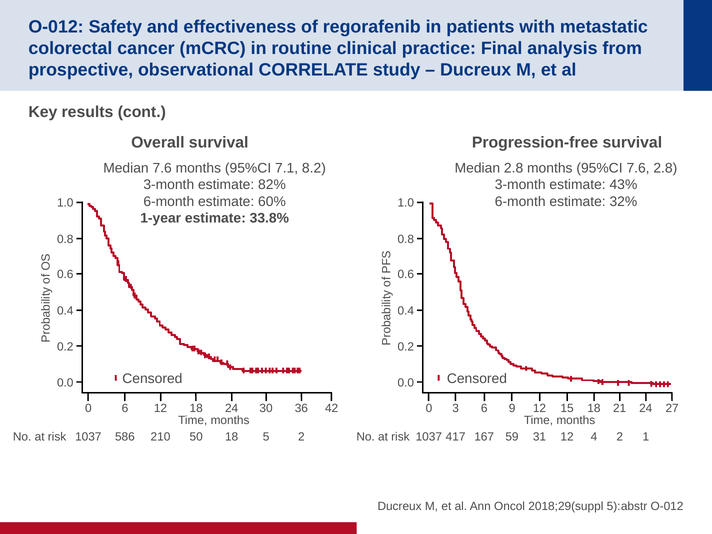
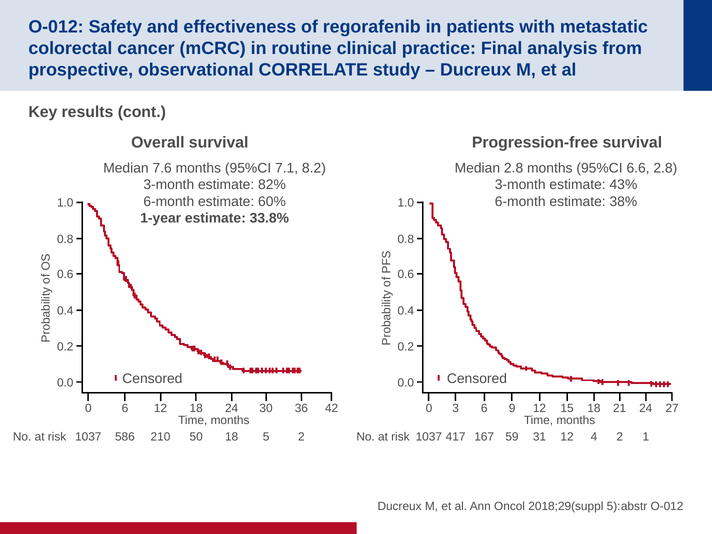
95%CI 7.6: 7.6 -> 6.6
32%: 32% -> 38%
